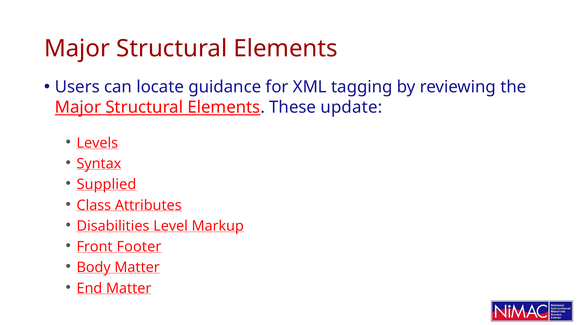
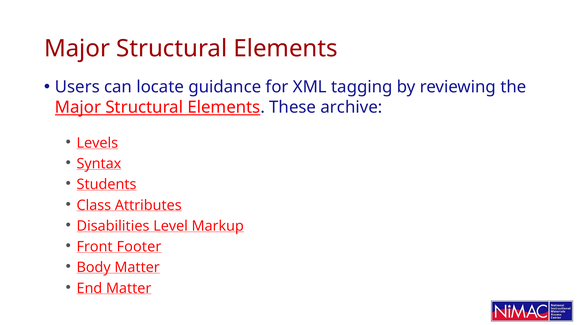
update: update -> archive
Supplied: Supplied -> Students
